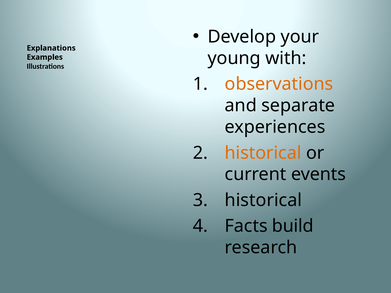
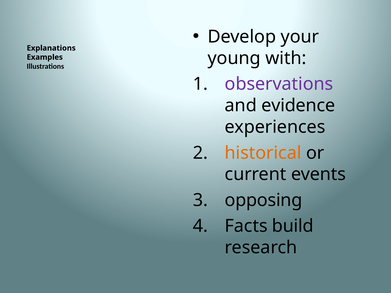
observations colour: orange -> purple
separate: separate -> evidence
historical at (263, 200): historical -> opposing
